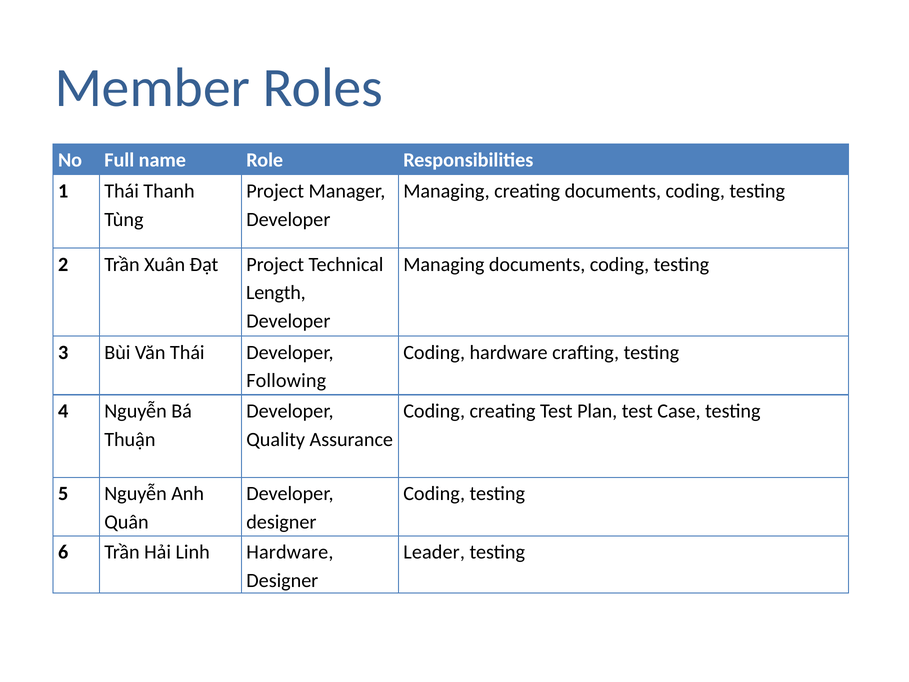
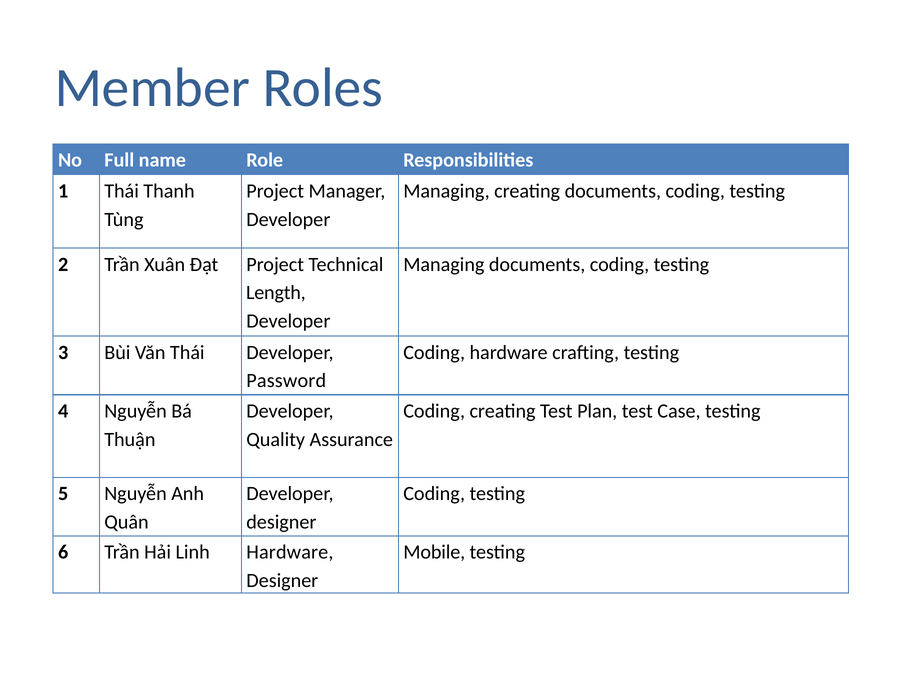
Following: Following -> Password
Leader: Leader -> Mobile
